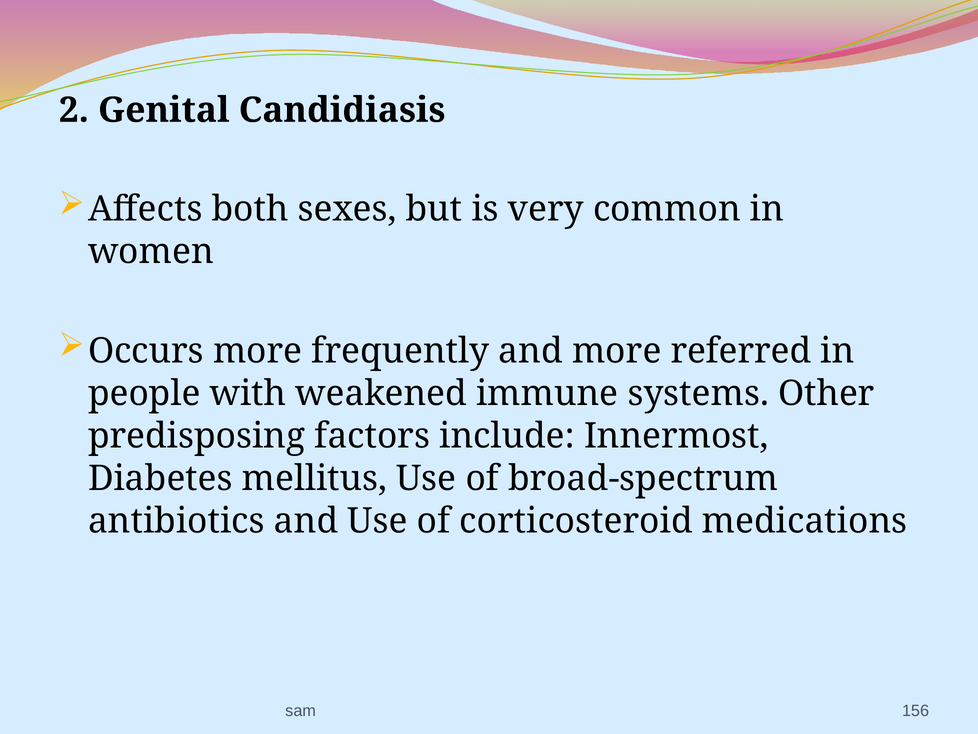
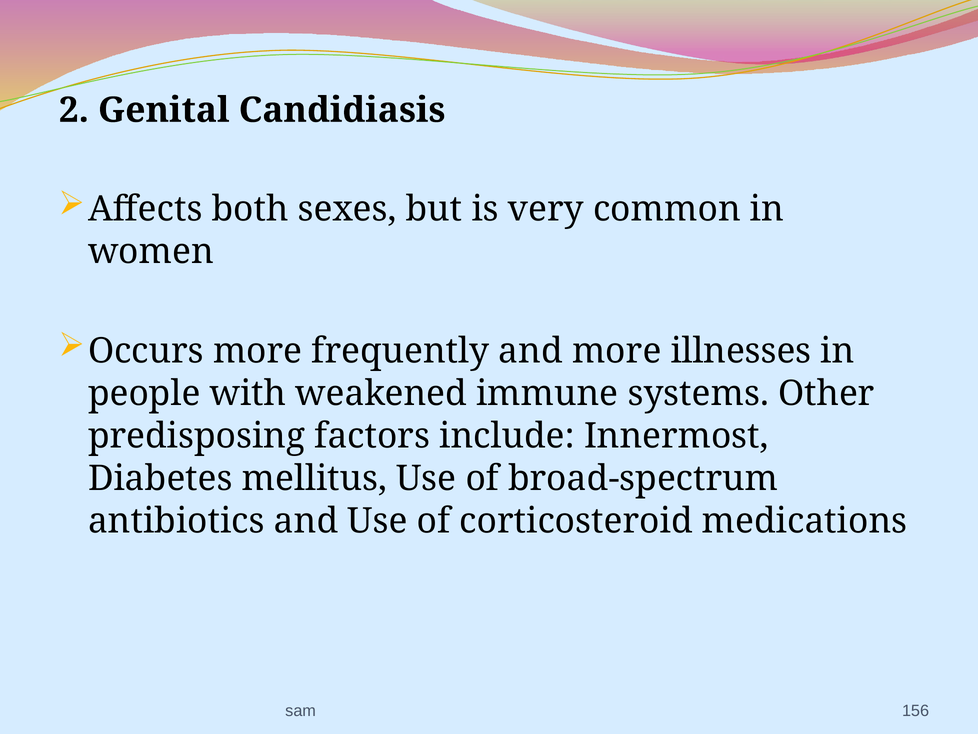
referred: referred -> illnesses
